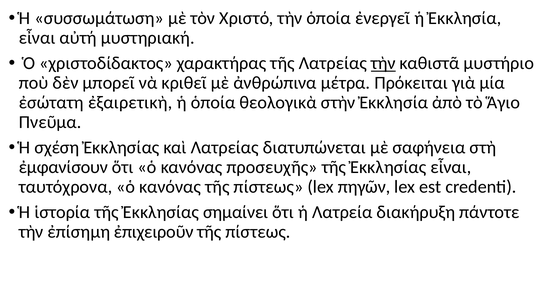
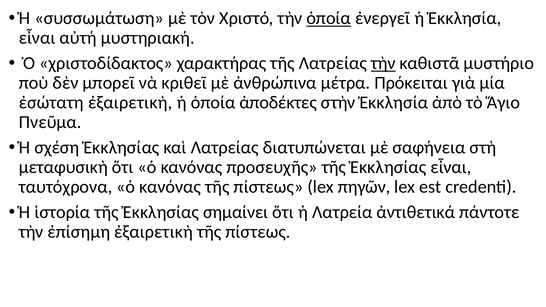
ὁποία at (329, 18) underline: none -> present
θεολογικὰ: θεολογικὰ -> ἀποδέκτες
ἐμφανίσουν: ἐμφανίσουν -> μεταφυσικὴ
διακήρυξη: διακήρυξη -> ἀντιθετικά
ἐπίσημη ἐπιχειροῦν: ἐπιχειροῦν -> ἐξαιρετικὴ
